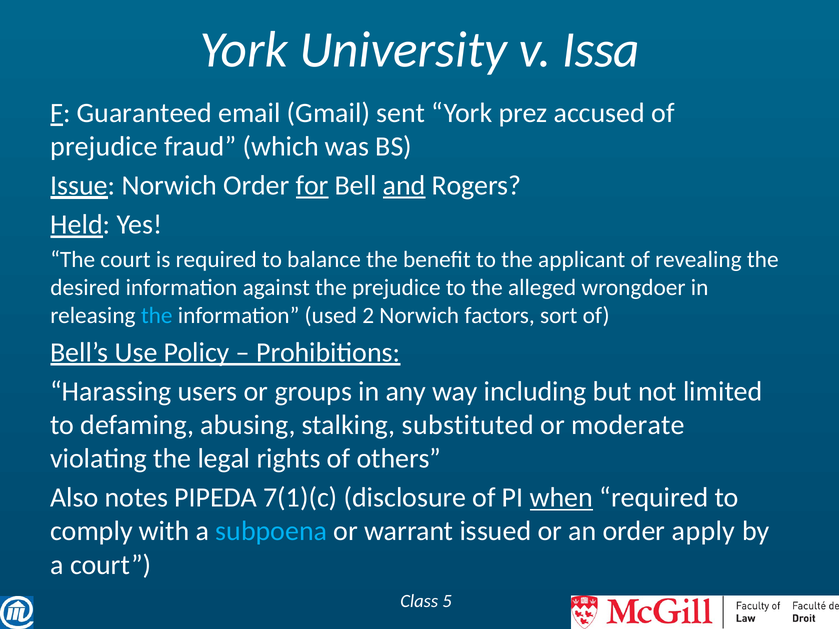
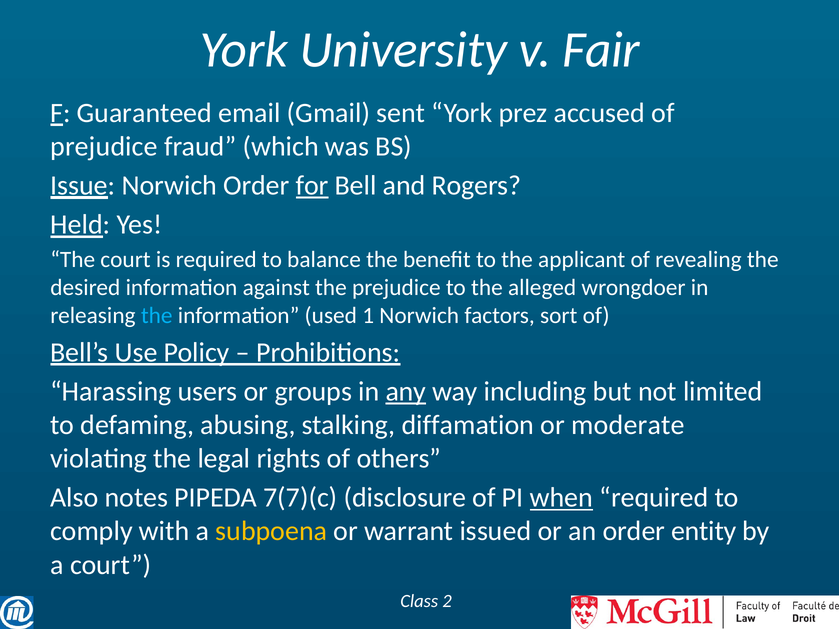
Issa: Issa -> Fair
and underline: present -> none
2: 2 -> 1
any underline: none -> present
substituted: substituted -> diffamation
7(1)(c: 7(1)(c -> 7(7)(c
subpoena colour: light blue -> yellow
apply: apply -> entity
5: 5 -> 2
